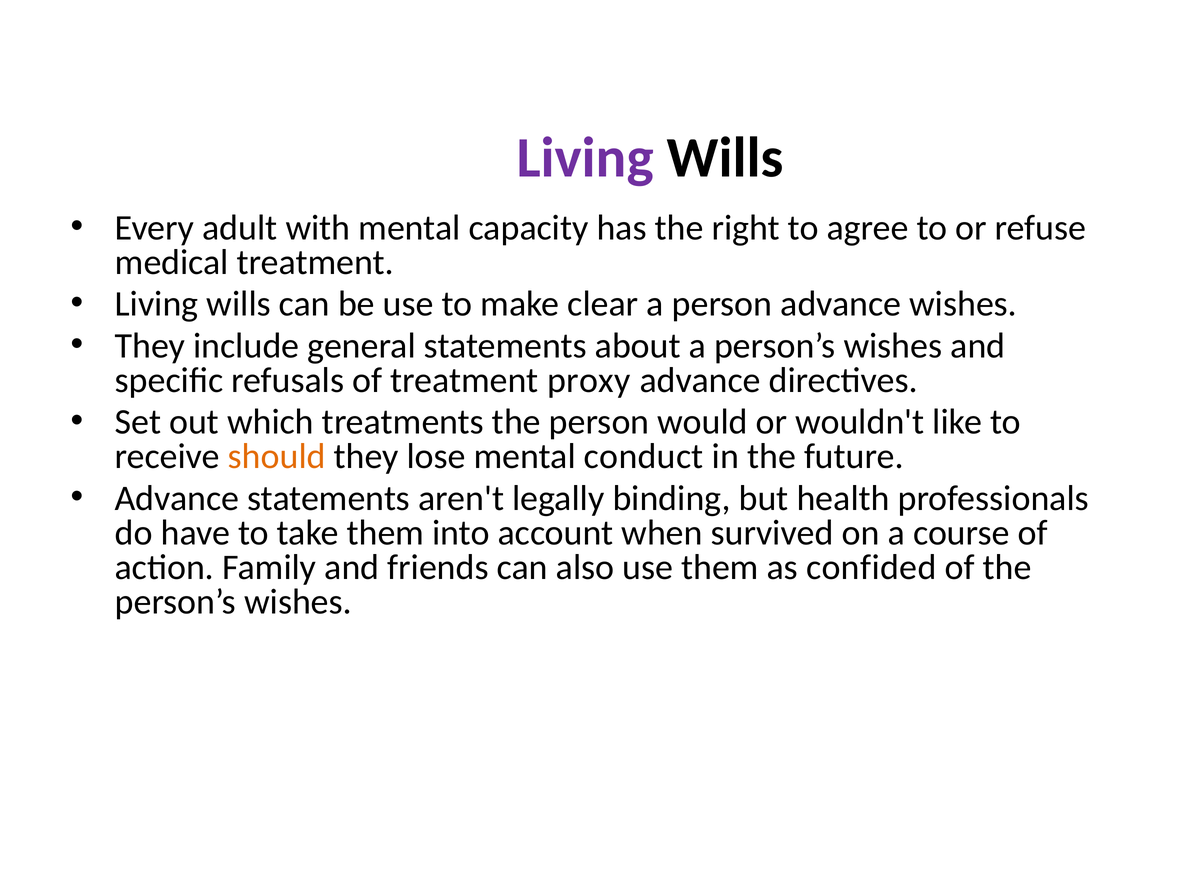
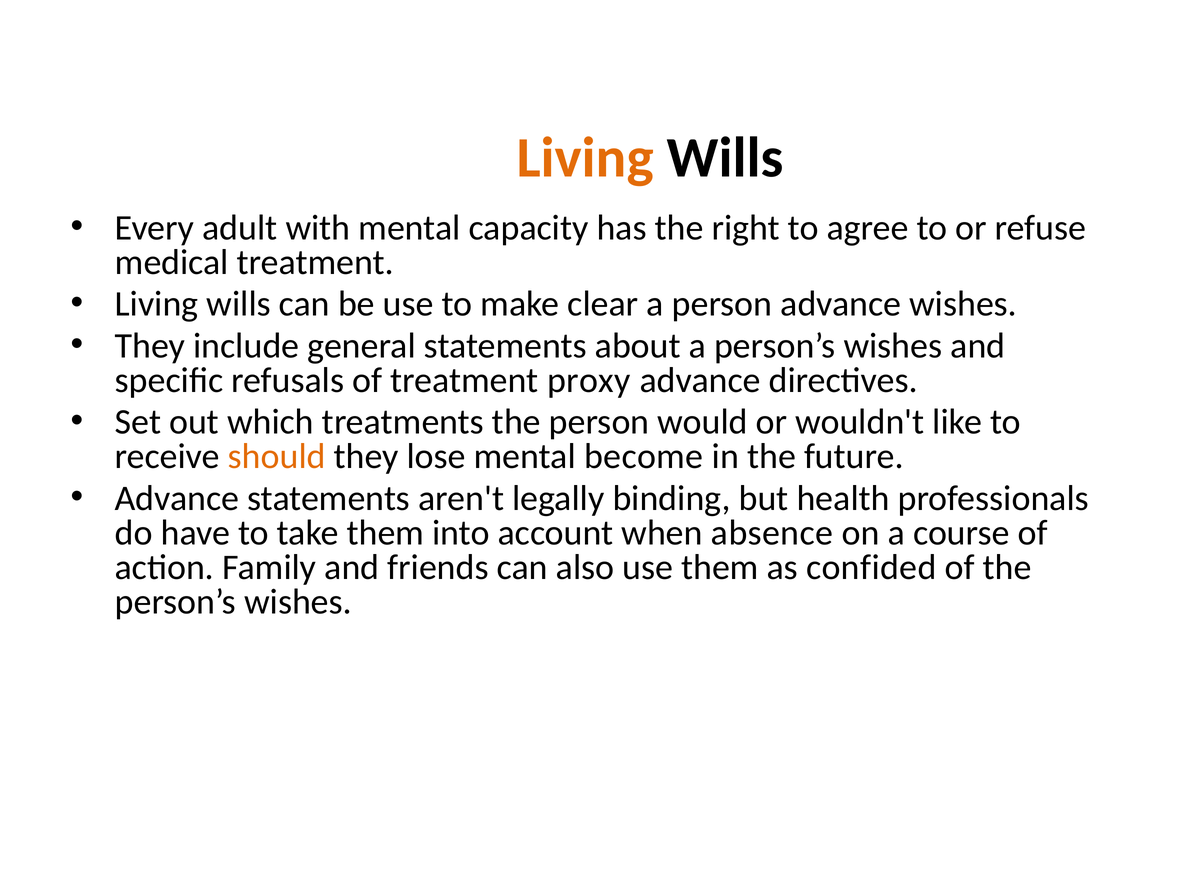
Living at (585, 158) colour: purple -> orange
conduct: conduct -> become
survived: survived -> absence
